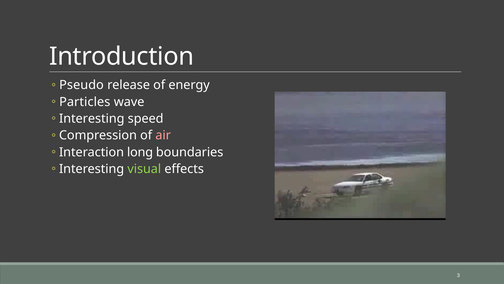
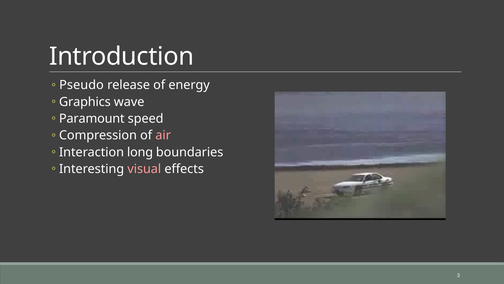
Particles: Particles -> Graphics
Interesting at (92, 118): Interesting -> Paramount
visual colour: light green -> pink
